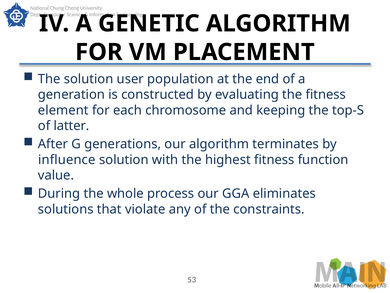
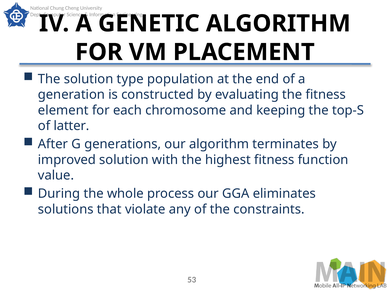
user: user -> type
influence: influence -> improved
